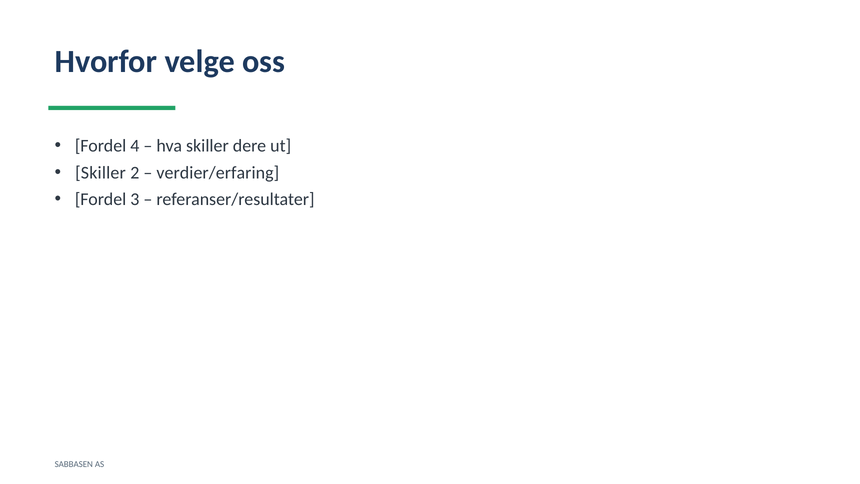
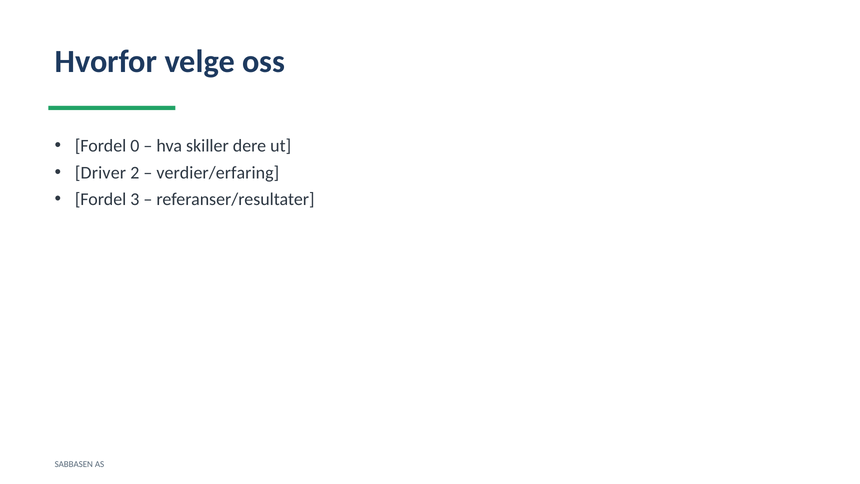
4: 4 -> 0
Skiller at (100, 173): Skiller -> Driver
